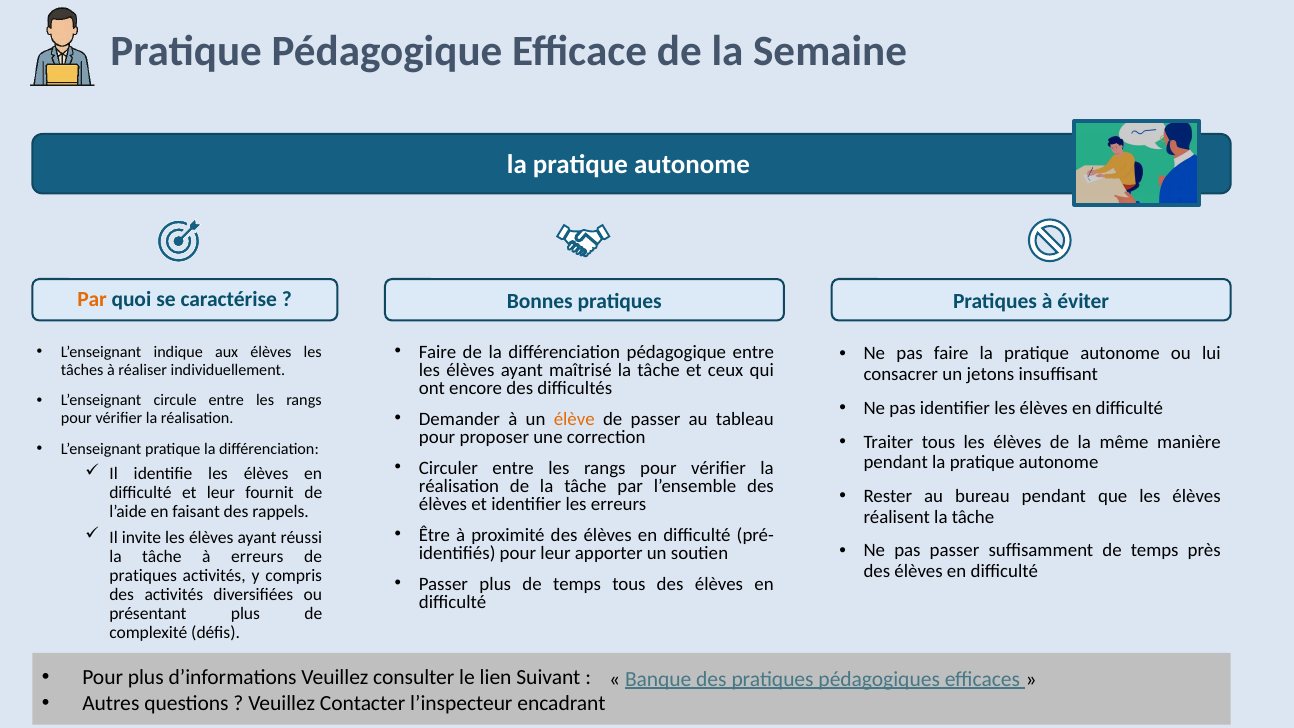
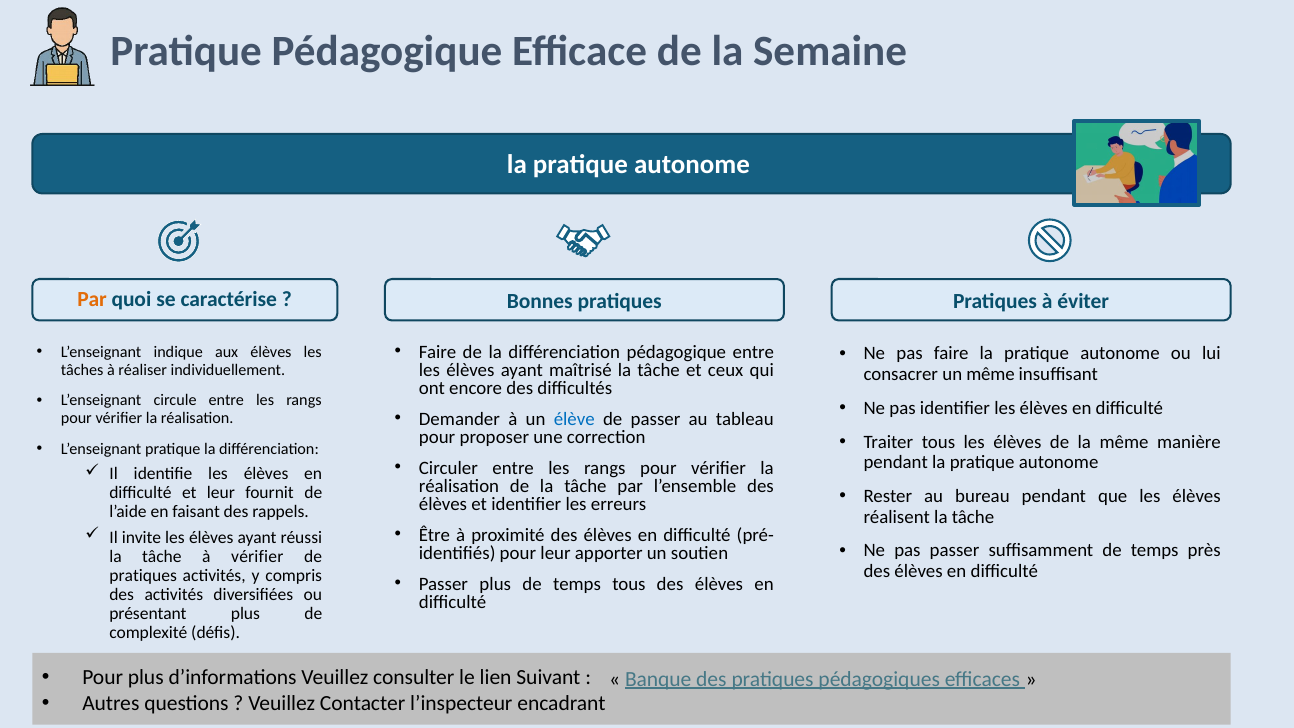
un jetons: jetons -> même
élève colour: orange -> blue
à erreurs: erreurs -> vérifier
